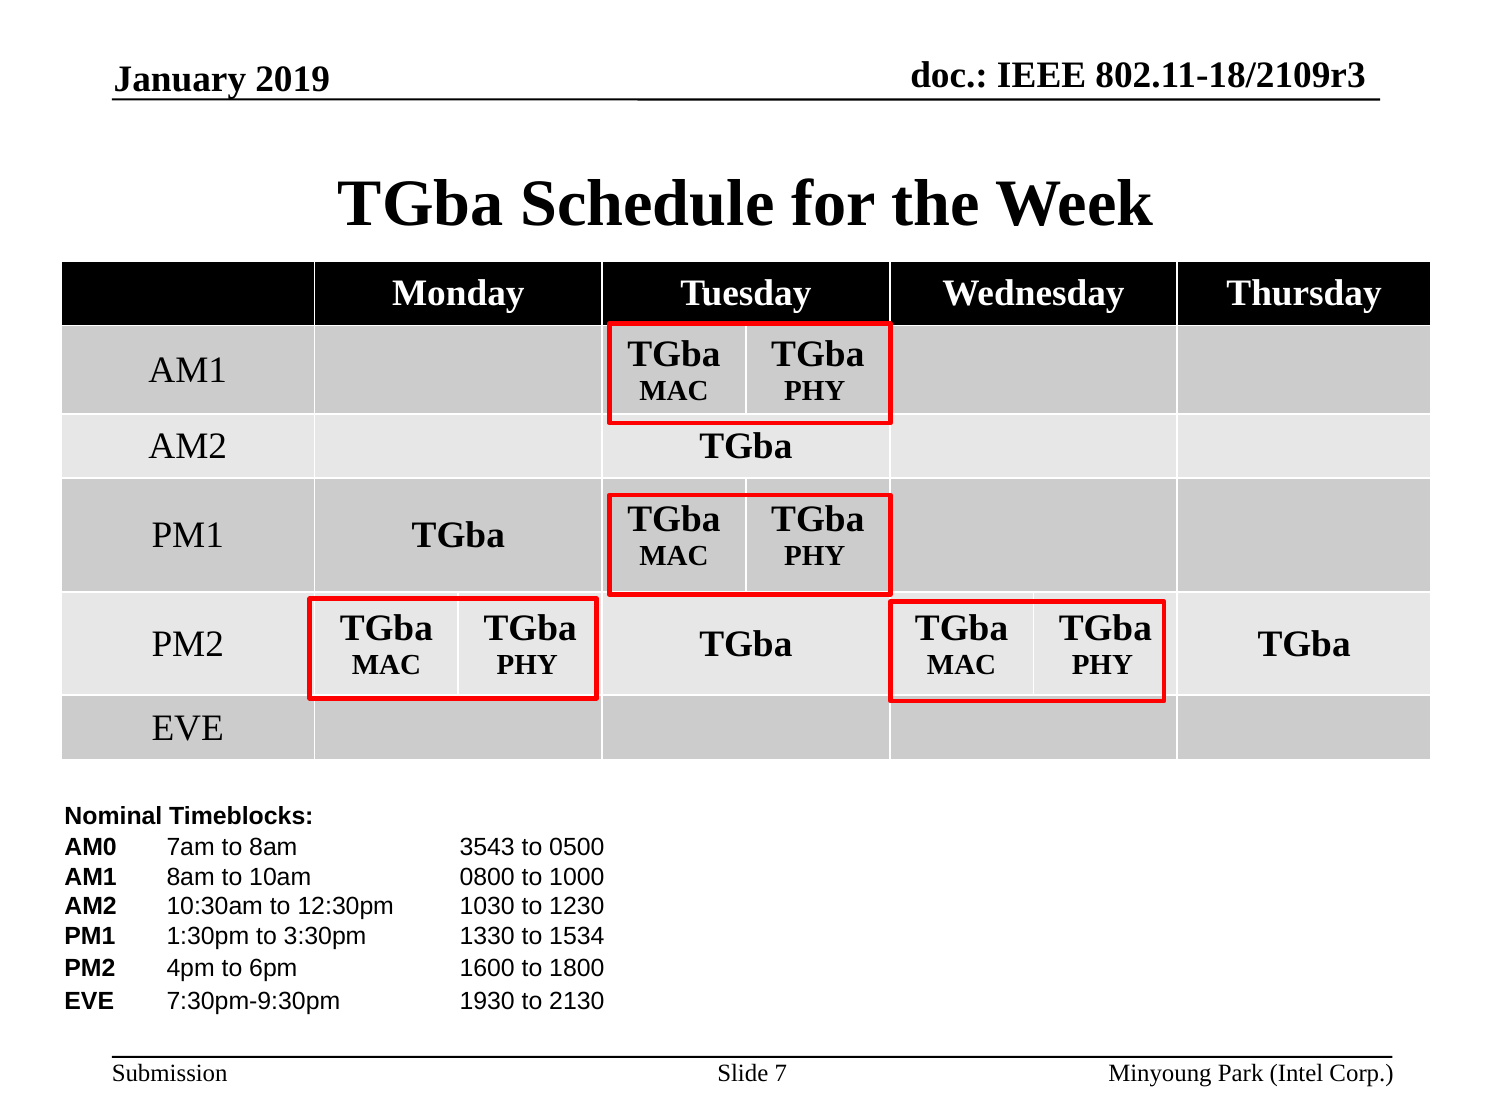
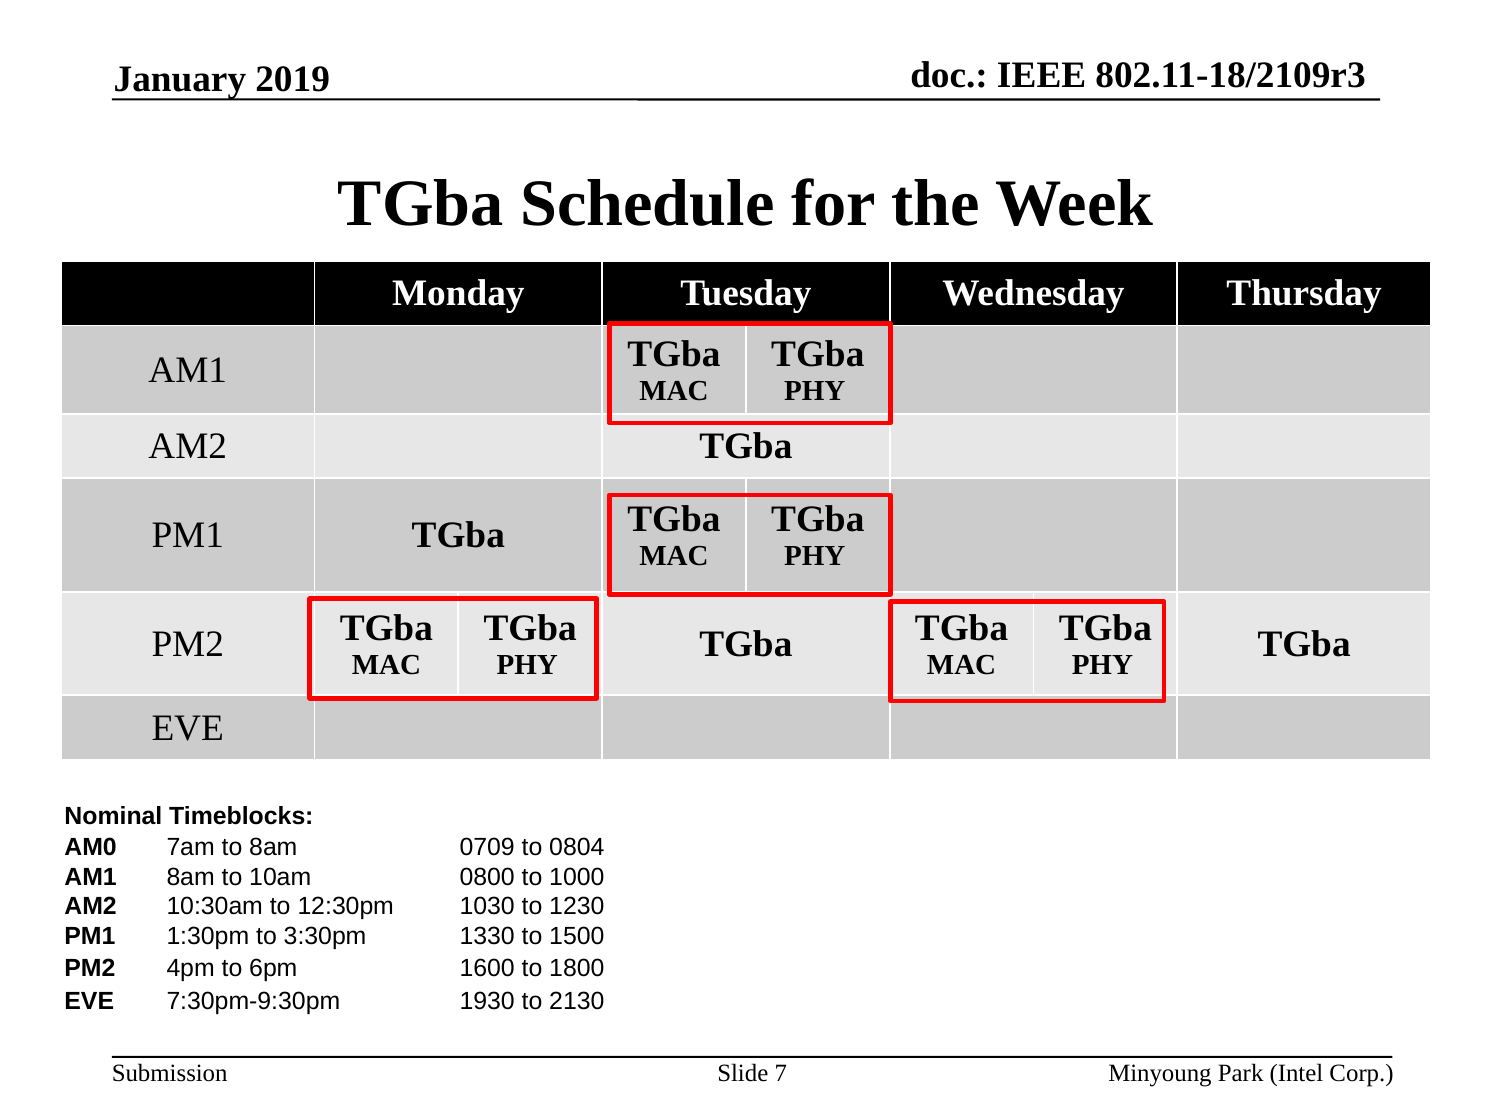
3543: 3543 -> 0709
0500: 0500 -> 0804
1534: 1534 -> 1500
